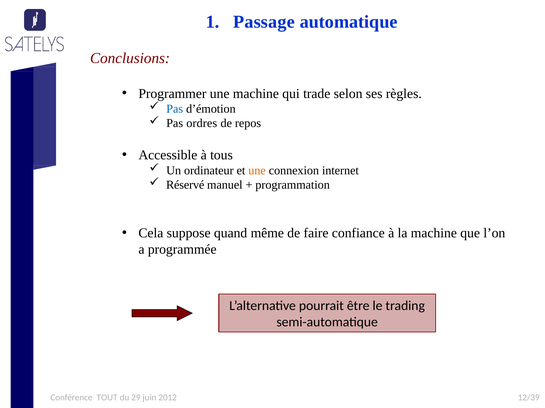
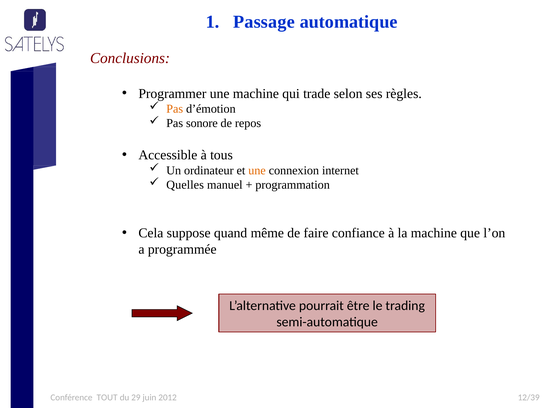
Pas at (175, 109) colour: blue -> orange
ordres: ordres -> sonore
Réservé: Réservé -> Quelles
